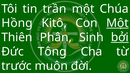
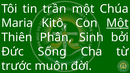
Hồng: Hồng -> Maria
bởi underline: present -> none
Tông: Tông -> Sống
